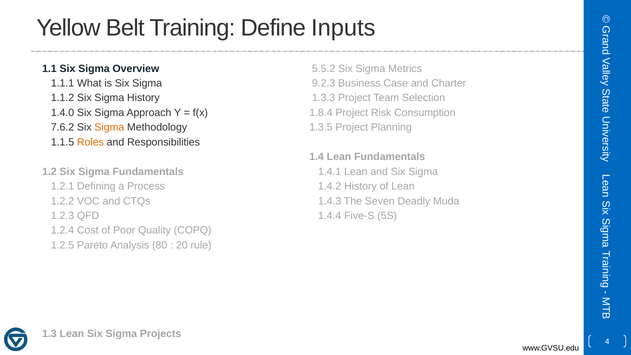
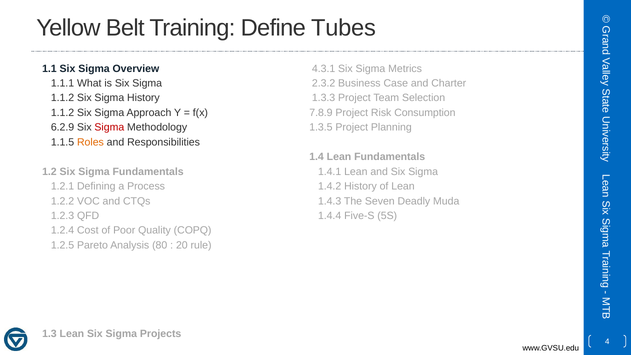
Inputs: Inputs -> Tubes
5.5.2: 5.5.2 -> 4.3.1
9.2.3: 9.2.3 -> 2.3.2
1.4.0 at (63, 113): 1.4.0 -> 1.1.2
1.8.4: 1.8.4 -> 7.8.9
7.6.2: 7.6.2 -> 6.2.9
Sigma at (109, 127) colour: orange -> red
